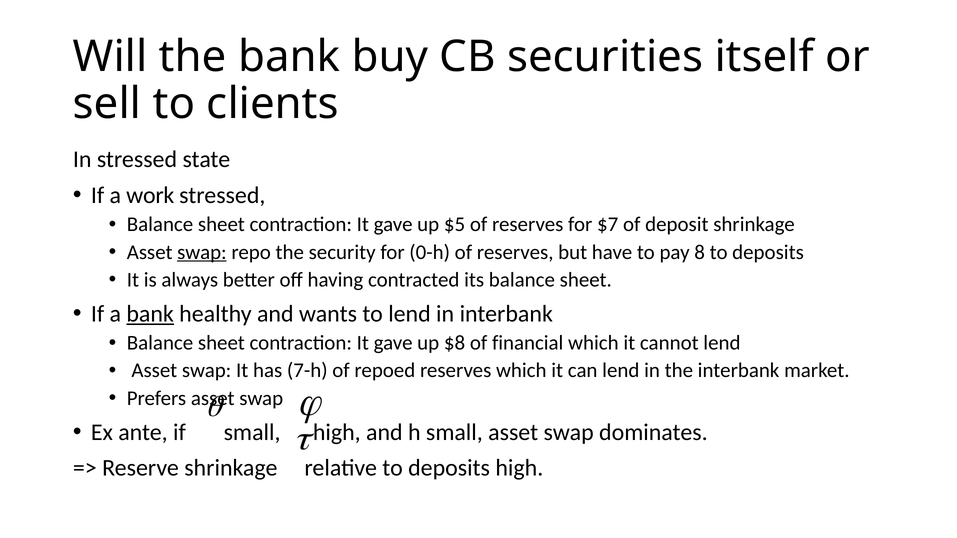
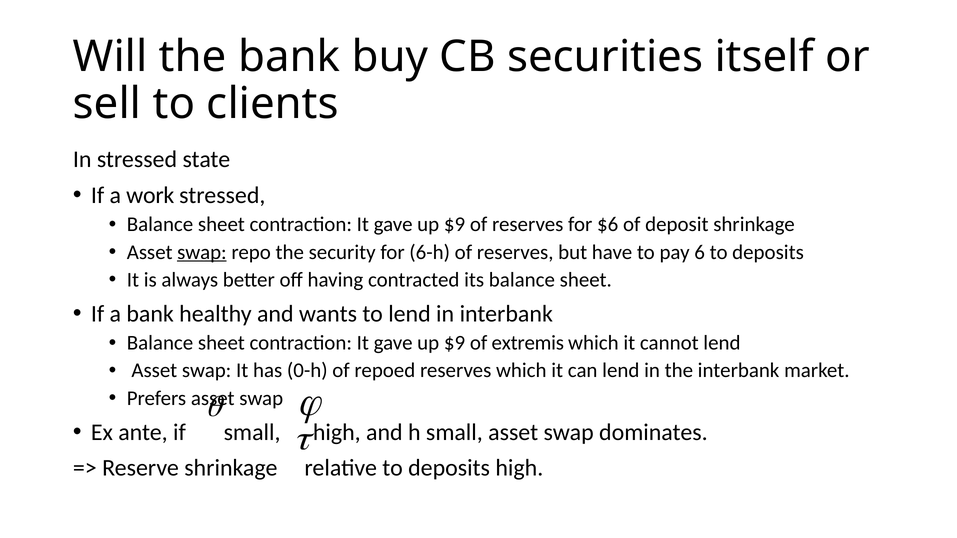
$5 at (455, 225): $5 -> $9
$7: $7 -> $6
0-h: 0-h -> 6-h
8: 8 -> 6
bank at (150, 314) underline: present -> none
$8 at (455, 343): $8 -> $9
financial: financial -> extremis
7-h: 7-h -> 0-h
